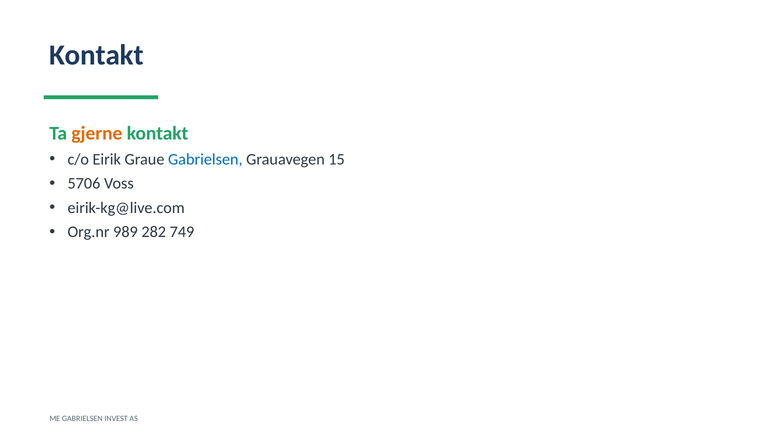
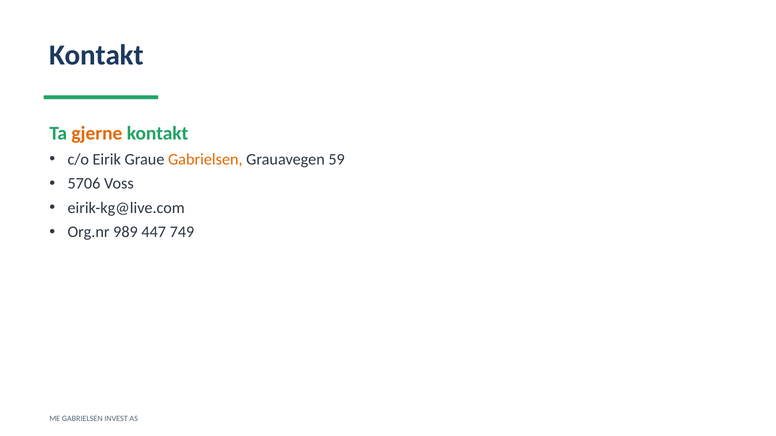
Gabrielsen at (205, 160) colour: blue -> orange
15: 15 -> 59
282: 282 -> 447
